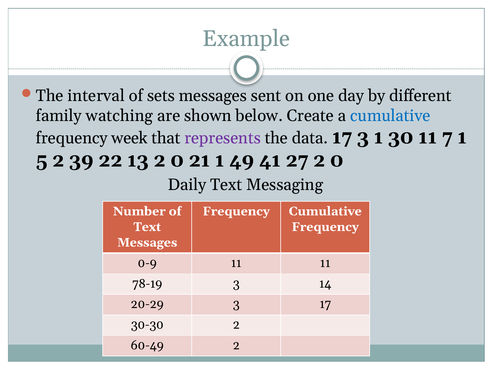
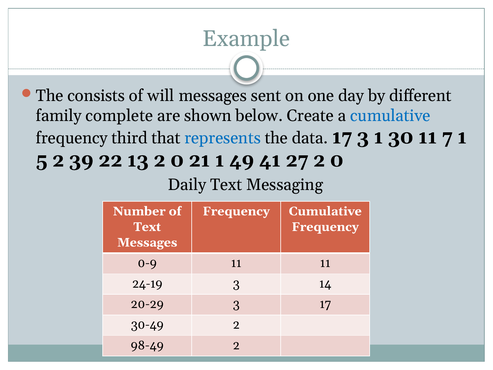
interval: interval -> consists
sets: sets -> will
watching: watching -> complete
week: week -> third
represents colour: purple -> blue
78-19: 78-19 -> 24-19
30-30: 30-30 -> 30-49
60-49: 60-49 -> 98-49
